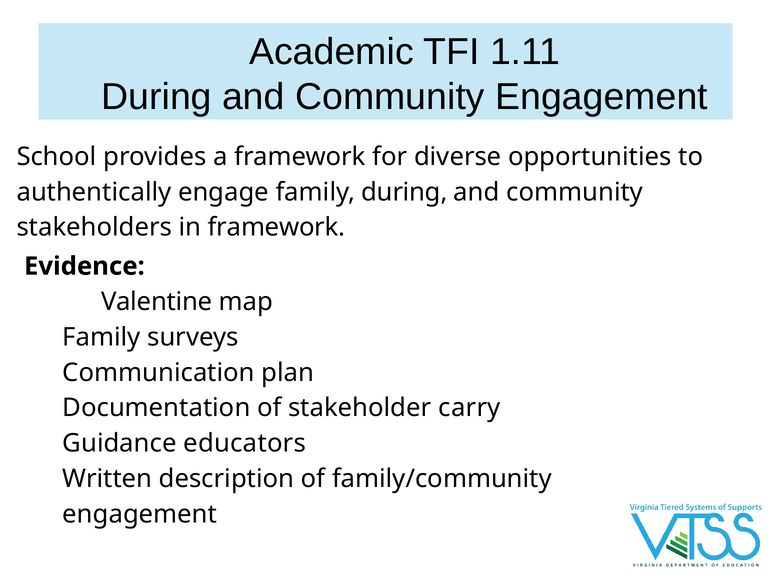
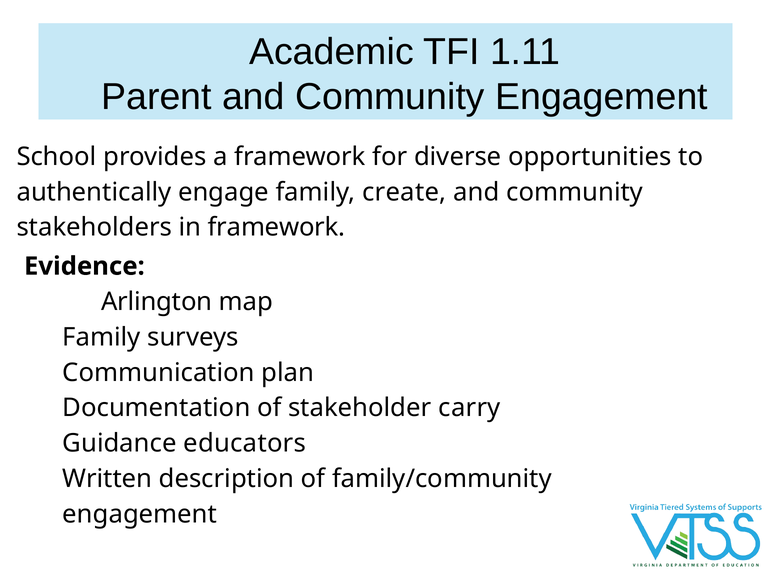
During at (157, 97): During -> Parent
family during: during -> create
Valentine: Valentine -> Arlington
